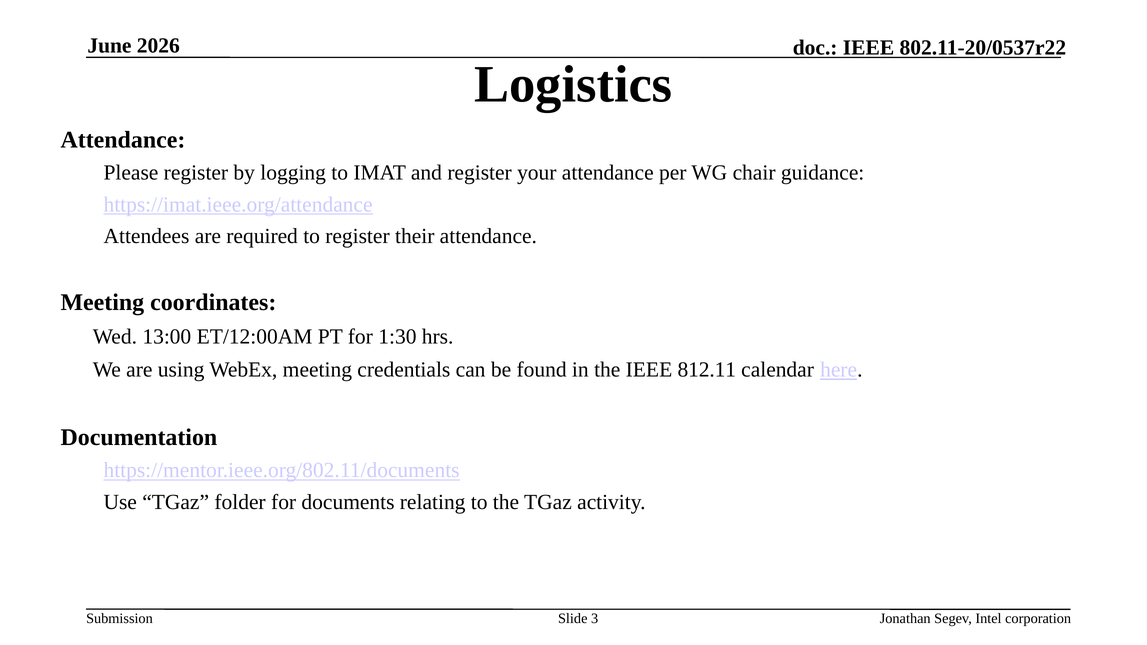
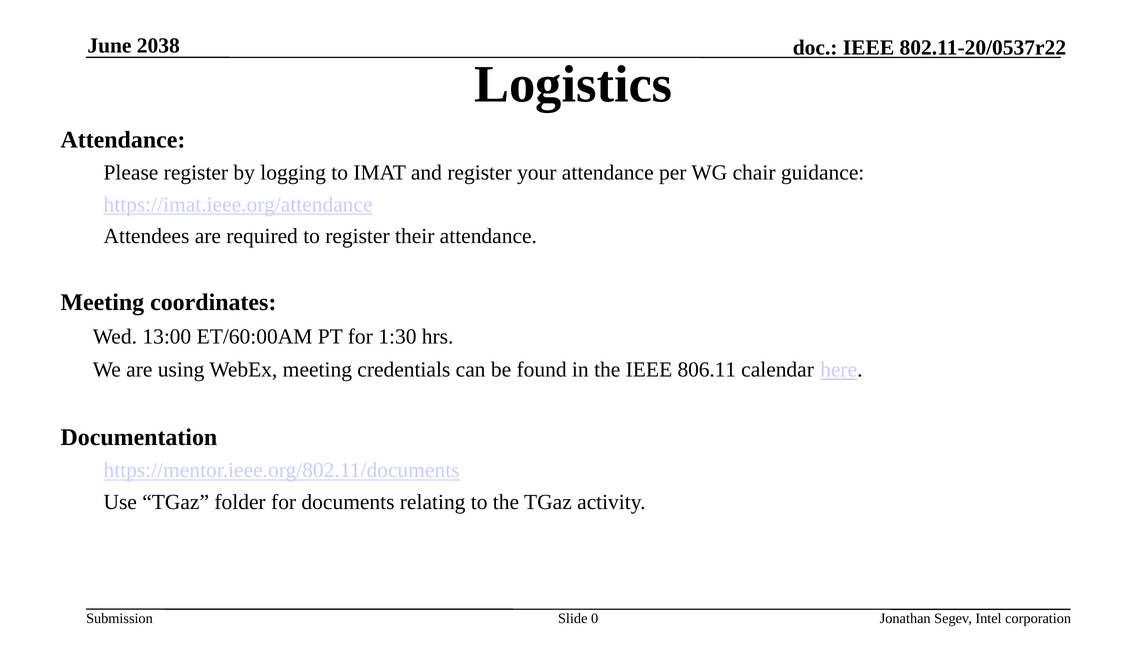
2026: 2026 -> 2038
ET/12:00AM: ET/12:00AM -> ET/60:00AM
812.11: 812.11 -> 806.11
3: 3 -> 0
